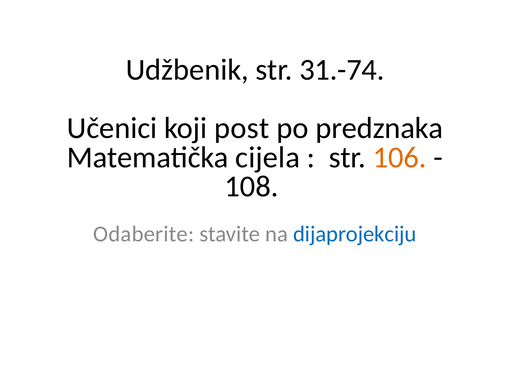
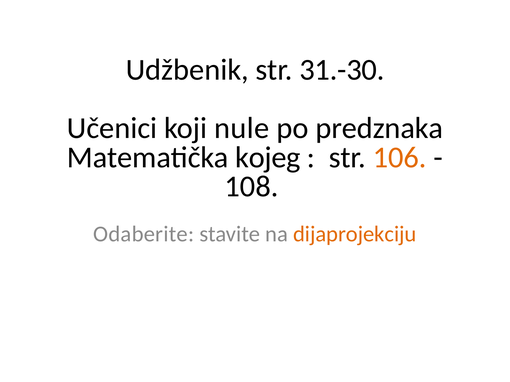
31.-74: 31.-74 -> 31.-30
post: post -> nule
cijela: cijela -> kojeg
dijaprojekciju colour: blue -> orange
